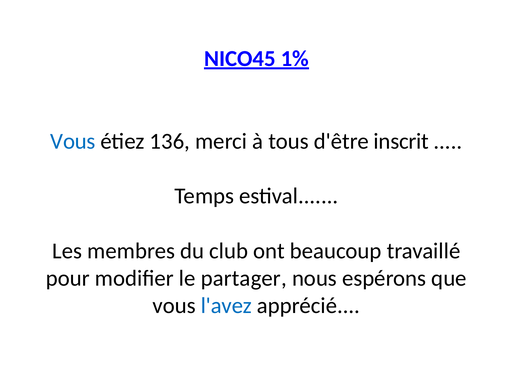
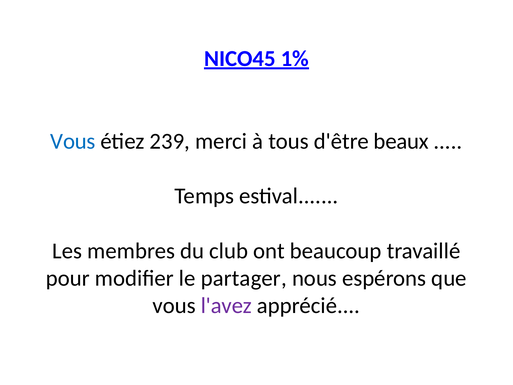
136: 136 -> 239
inscrit: inscrit -> beaux
l'avez colour: blue -> purple
